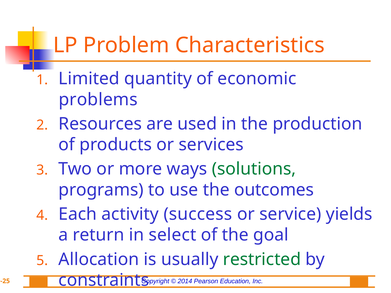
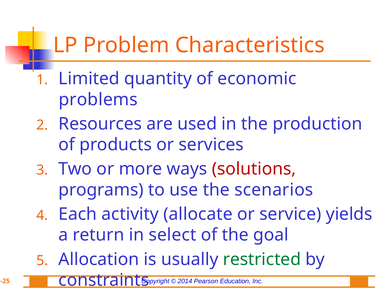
solutions colour: green -> red
outcomes: outcomes -> scenarios
success: success -> allocate
